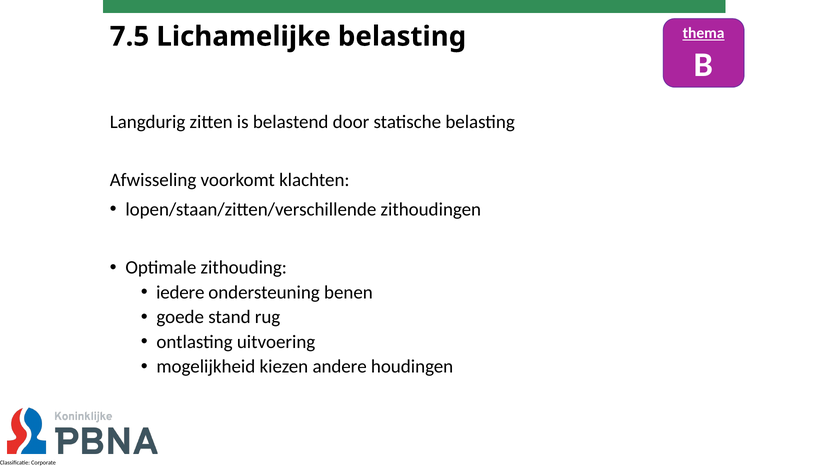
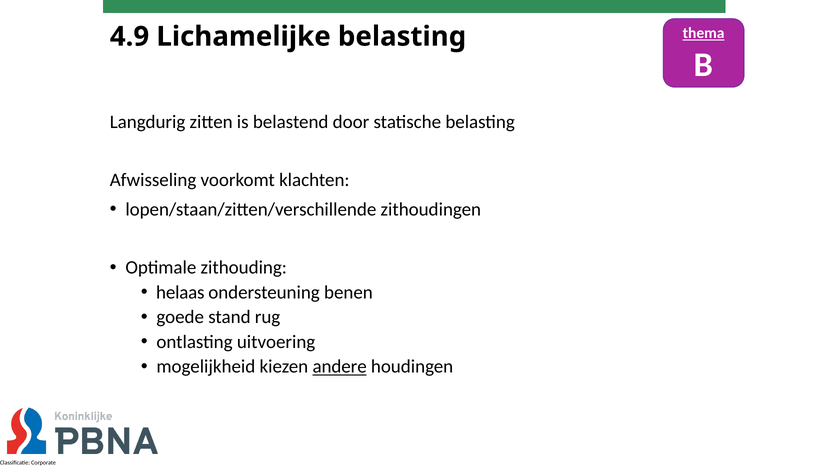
7.5: 7.5 -> 4.9
iedere: iedere -> helaas
andere underline: none -> present
